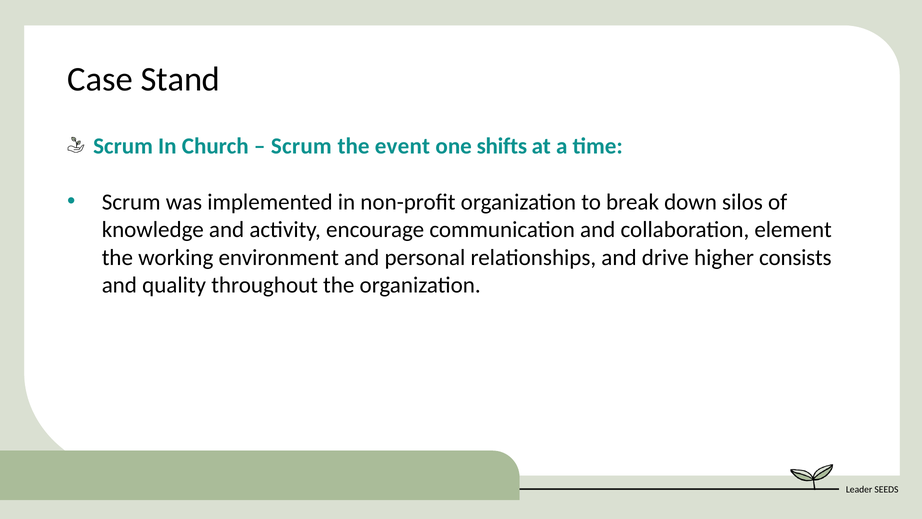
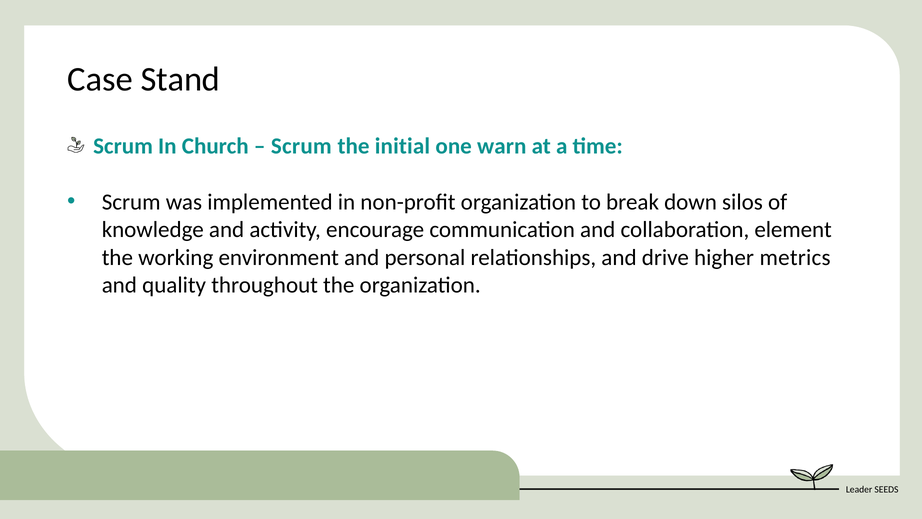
event: event -> initial
shifts: shifts -> warn
consists: consists -> metrics
